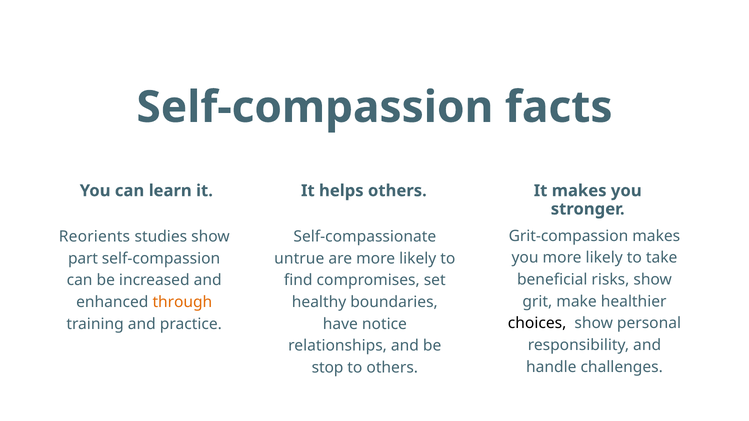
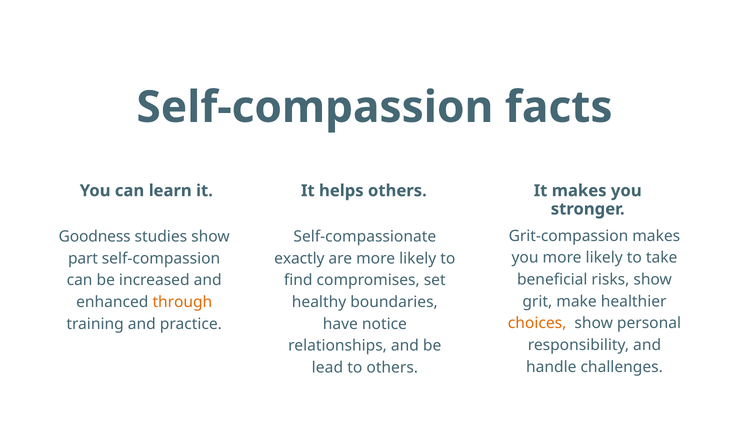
Reorients: Reorients -> Goodness
untrue: untrue -> exactly
choices colour: black -> orange
stop: stop -> lead
